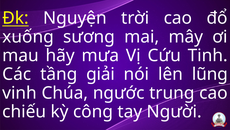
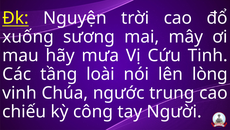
giải: giải -> loài
lũng: lũng -> lòng
